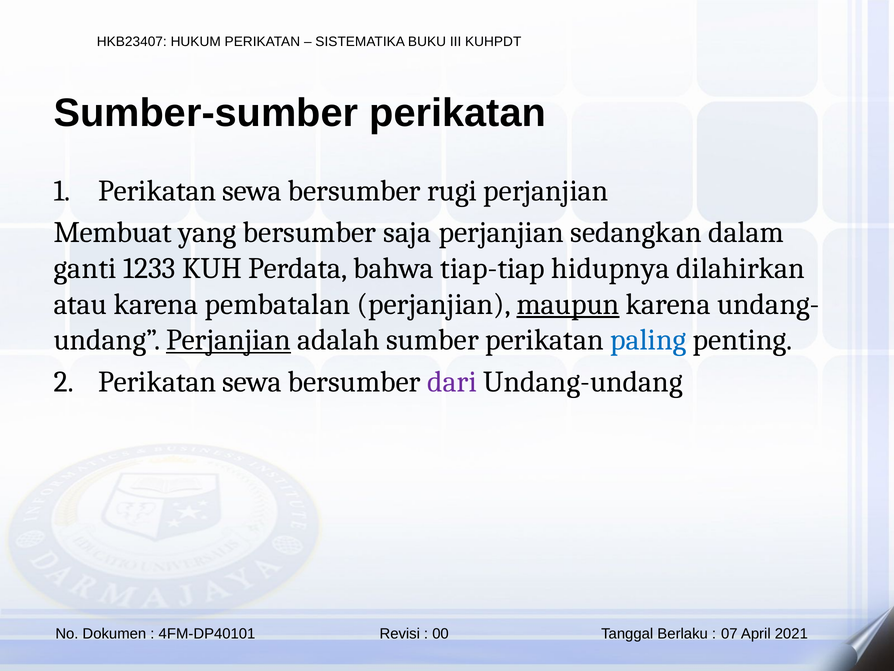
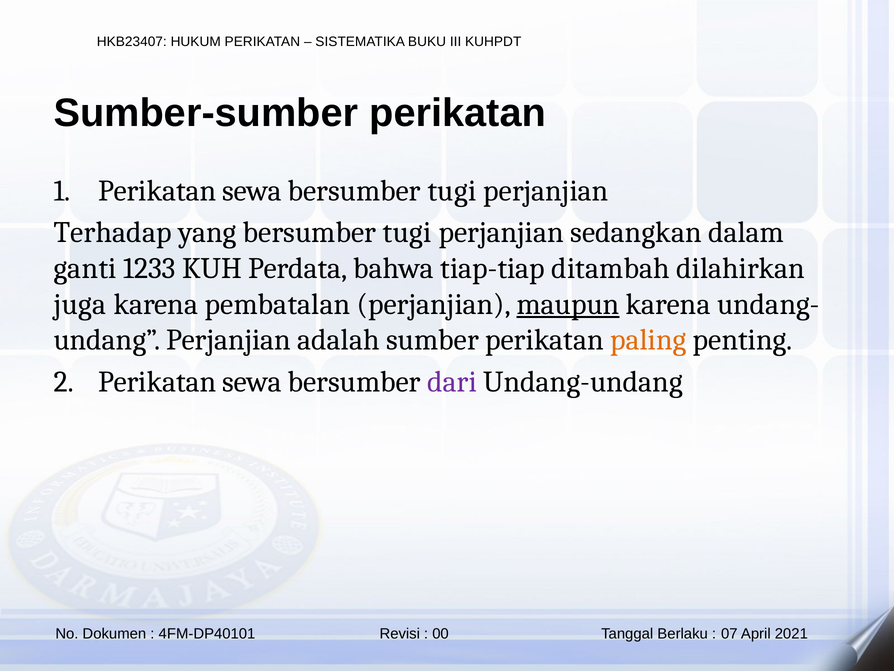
rugi at (452, 191): rugi -> tugi
Membuat: Membuat -> Terhadap
yang bersumber saja: saja -> tugi
hidupnya: hidupnya -> ditambah
atau: atau -> juga
Perjanjian at (229, 340) underline: present -> none
paling colour: blue -> orange
